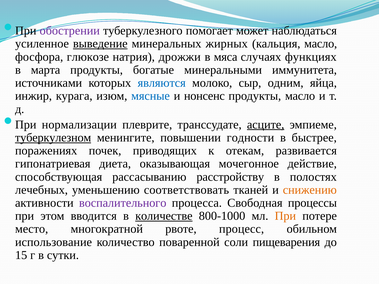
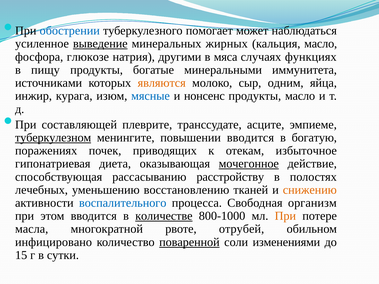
обострении colour: purple -> blue
дрожжи: дрожжи -> другими
марта: марта -> пищу
являются colour: blue -> orange
нормализации: нормализации -> составляющей
асците underline: present -> none
повышении годности: годности -> вводится
быстрее: быстрее -> богатую
развивается: развивается -> избыточное
мочегонное underline: none -> present
соответствовать: соответствовать -> восстановлению
воспалительного colour: purple -> blue
процессы: процессы -> организм
место: место -> масла
процесс: процесс -> отрубей
использование: использование -> инфицировано
поваренной underline: none -> present
пищеварения: пищеварения -> изменениями
